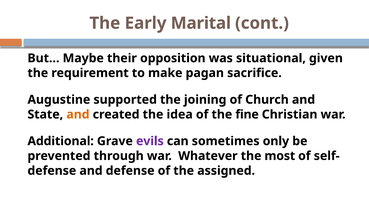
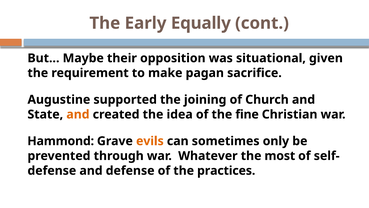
Marital: Marital -> Equally
Additional: Additional -> Hammond
evils colour: purple -> orange
assigned: assigned -> practices
